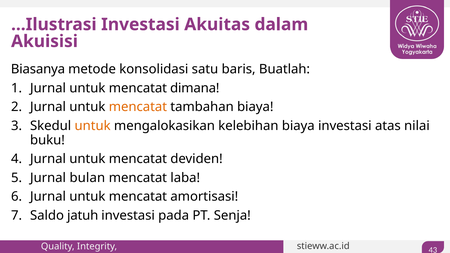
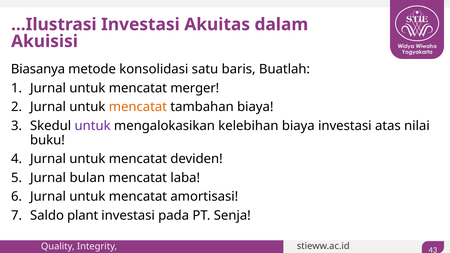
dimana: dimana -> merger
untuk at (93, 126) colour: orange -> purple
jatuh: jatuh -> plant
